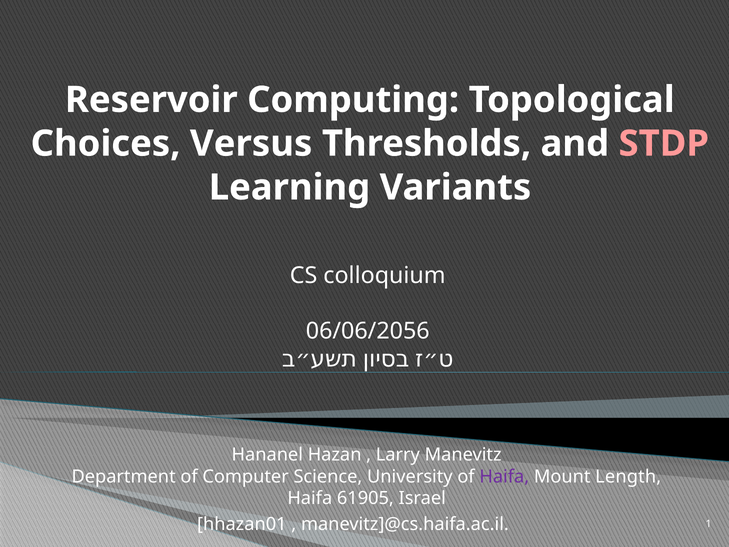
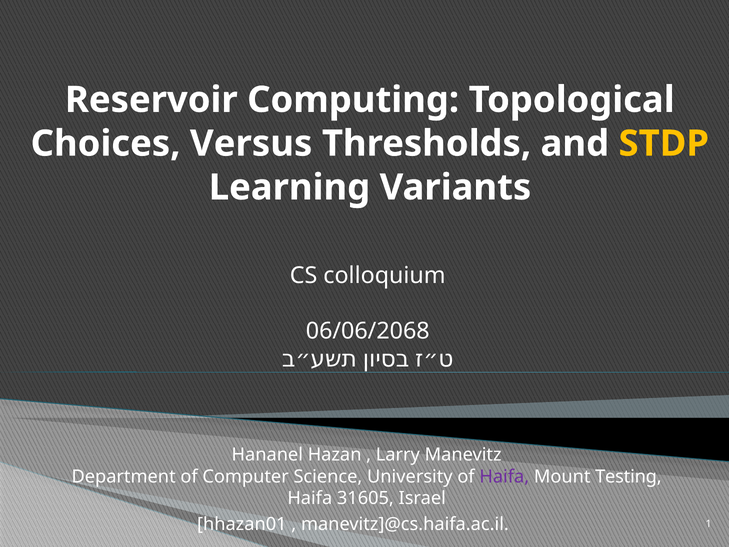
STDP colour: pink -> yellow
06/06/2056: 06/06/2056 -> 06/06/2068
Length: Length -> Testing
61905: 61905 -> 31605
